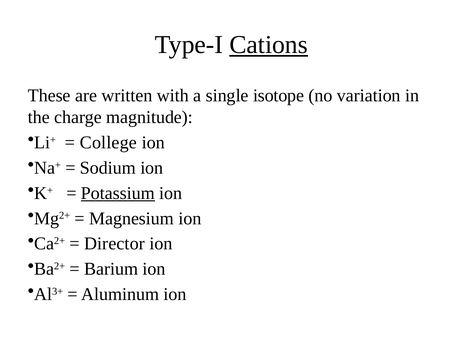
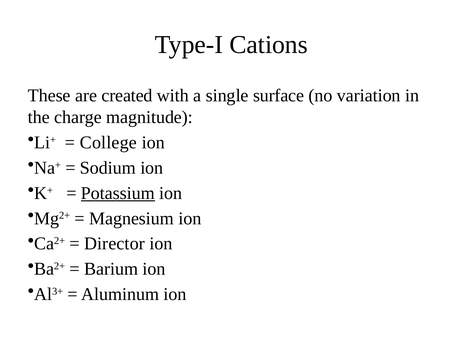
Cations underline: present -> none
written: written -> created
isotope: isotope -> surface
